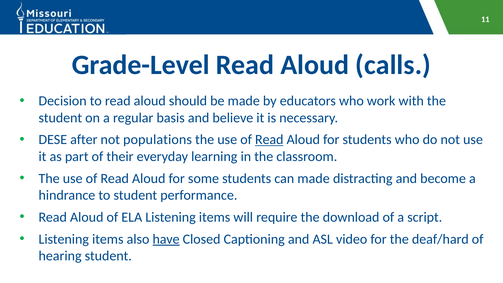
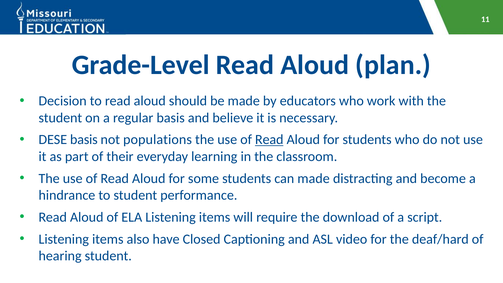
calls: calls -> plan
DESE after: after -> basis
have underline: present -> none
